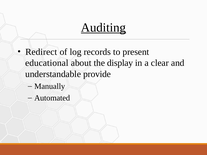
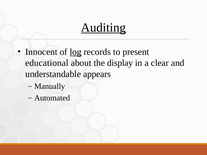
Redirect: Redirect -> Innocent
log underline: none -> present
provide: provide -> appears
